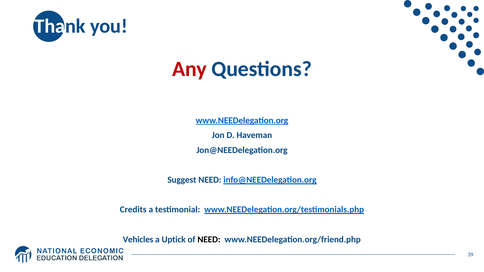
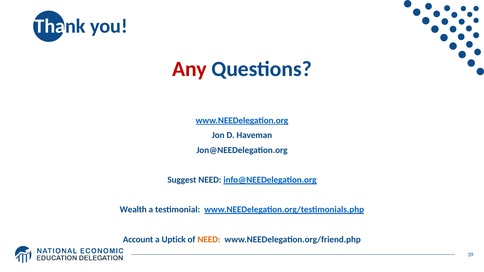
Credits: Credits -> Wealth
Vehicles: Vehicles -> Account
NEED at (209, 240) colour: black -> orange
